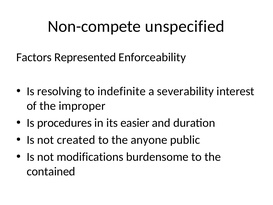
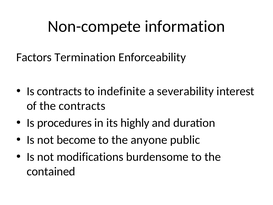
unspecified: unspecified -> information
Represented: Represented -> Termination
Is resolving: resolving -> contracts
the improper: improper -> contracts
easier: easier -> highly
created: created -> become
